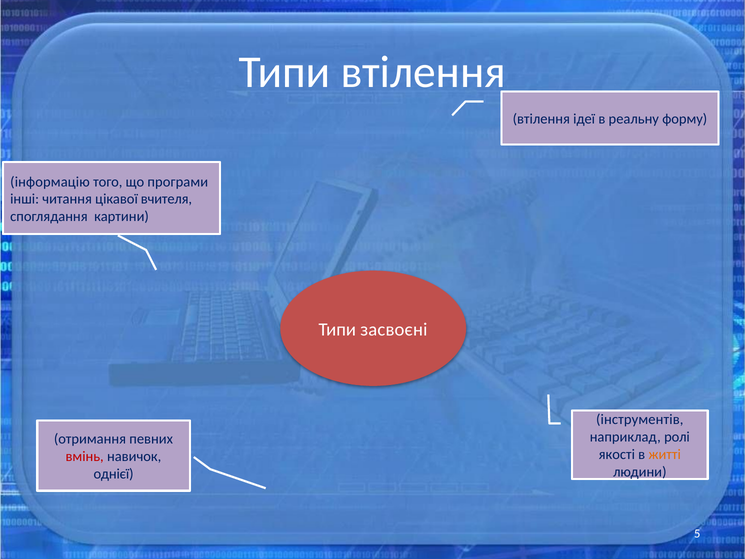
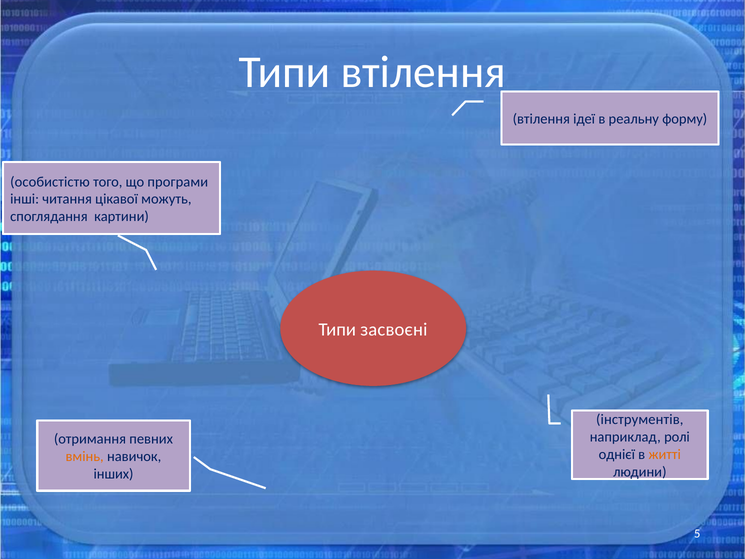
інформацію: інформацію -> особистістю
вчителя: вчителя -> можуть
якості: якості -> однієї
вмінь colour: red -> orange
однієї: однієї -> інших
